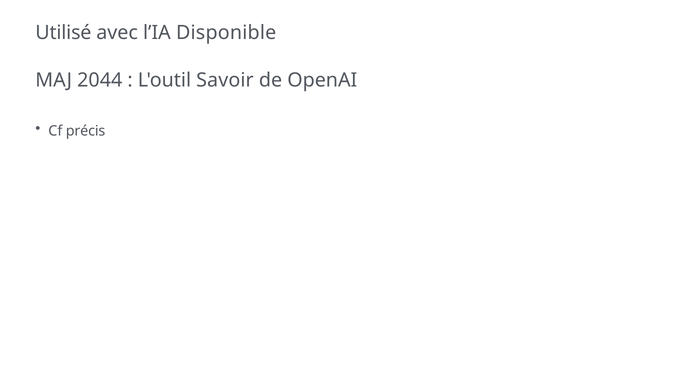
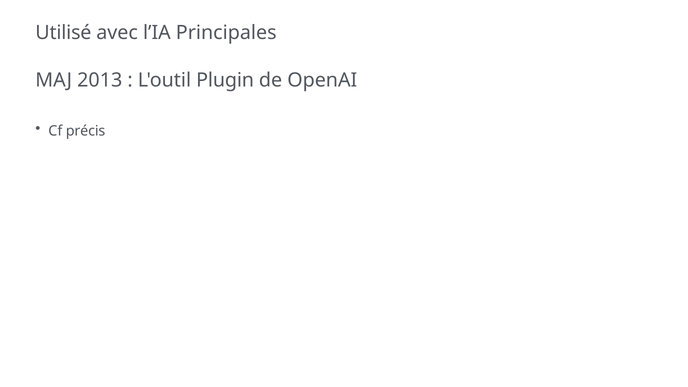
Disponible: Disponible -> Principales
2044: 2044 -> 2013
Savoir: Savoir -> Plugin
